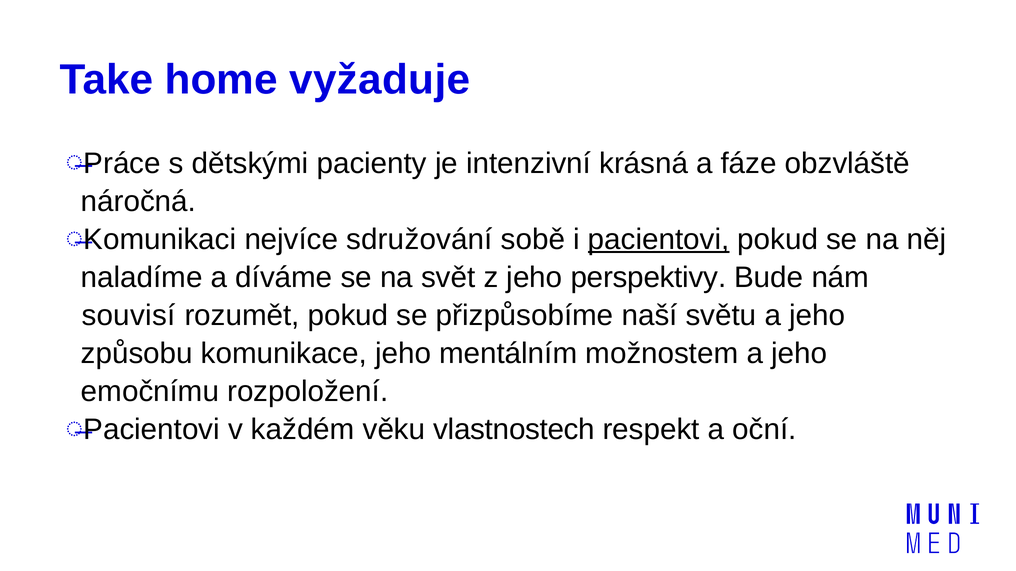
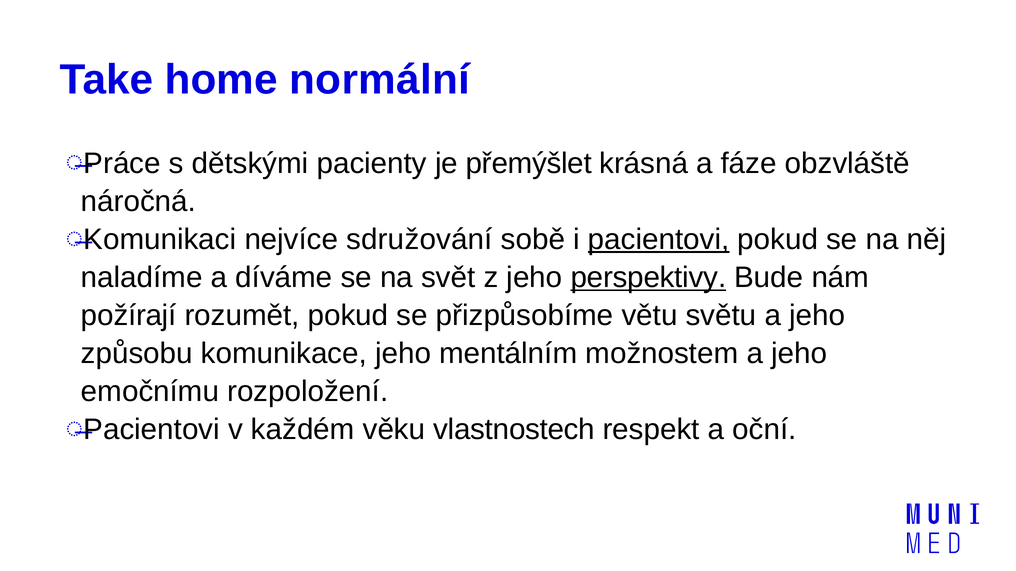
vyžaduje: vyžaduje -> normální
intenzivní: intenzivní -> přemýšlet
perspektivy underline: none -> present
souvisí: souvisí -> požírají
naší: naší -> větu
